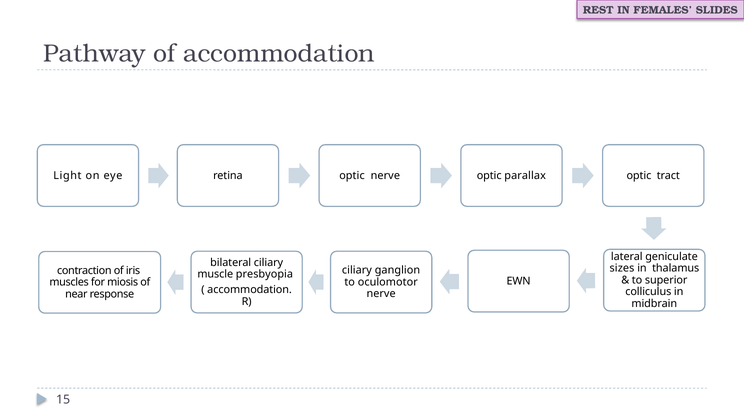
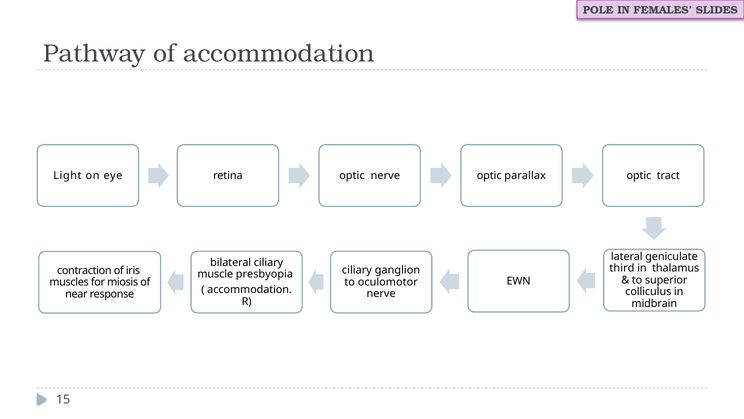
REST: REST -> POLE
sizes: sizes -> third
